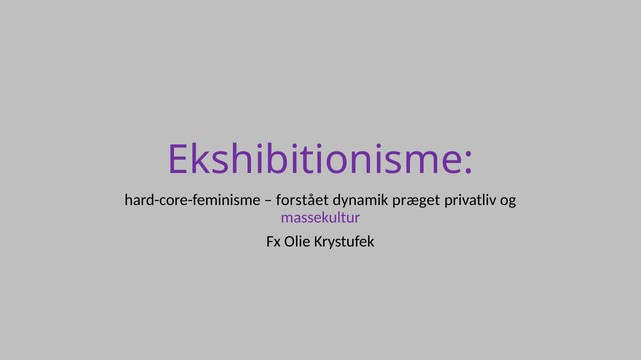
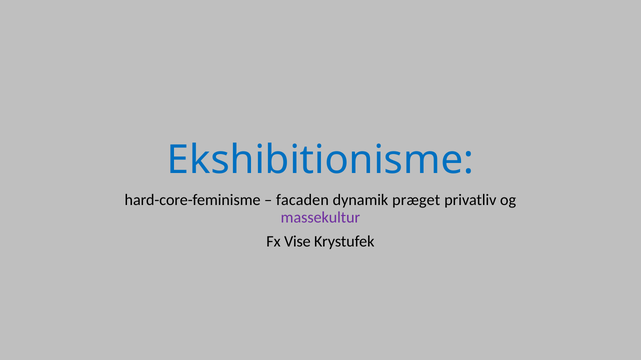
Ekshibitionisme colour: purple -> blue
forstået: forstået -> facaden
Olie: Olie -> Vise
